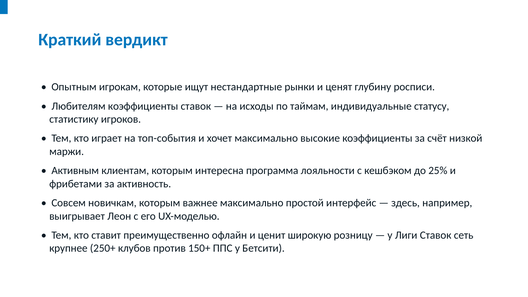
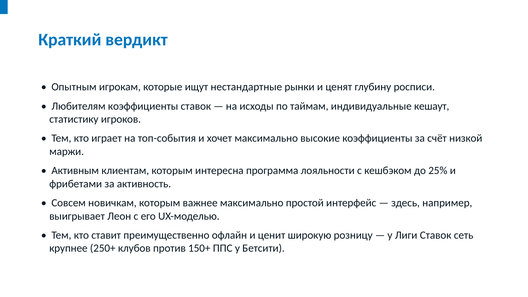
статусу: статусу -> кешаут
